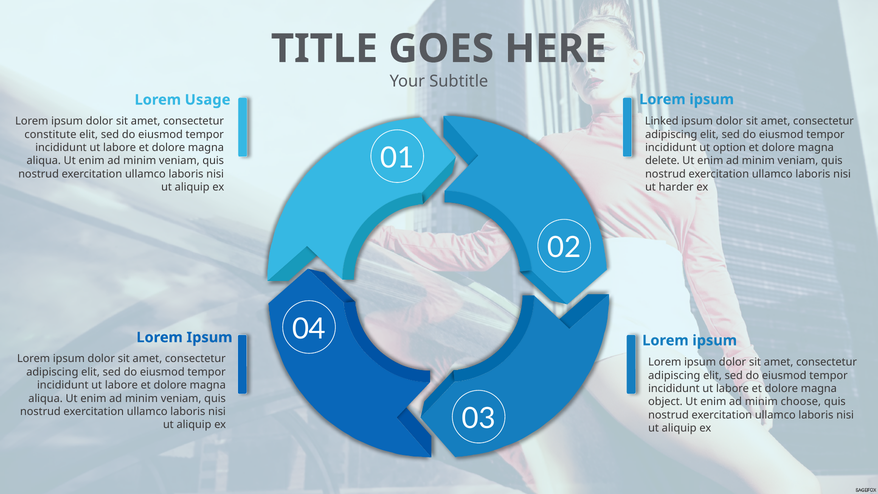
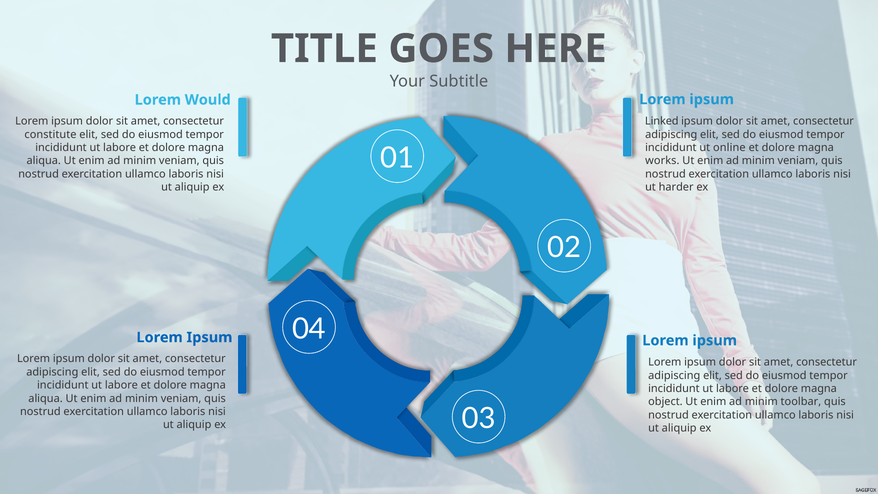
Usage: Usage -> Would
option: option -> online
delete: delete -> works
choose: choose -> toolbar
